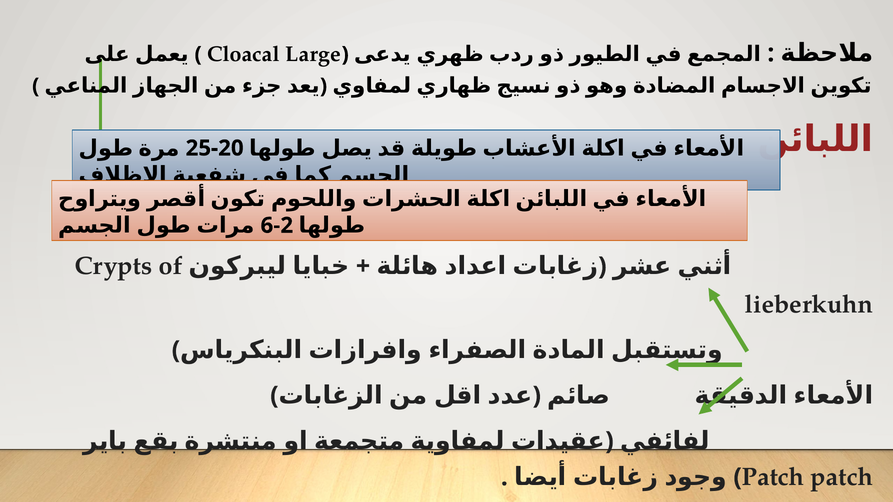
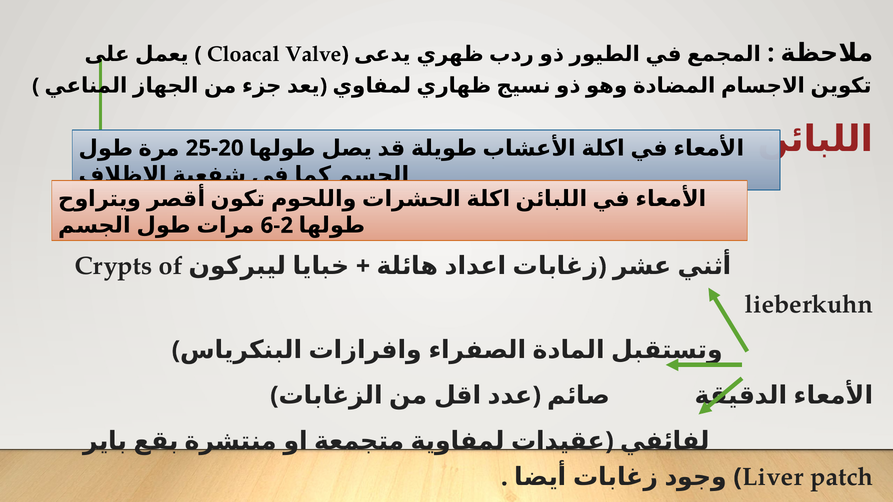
Large: Large -> Valve
Patch at (773, 477): Patch -> Liver
